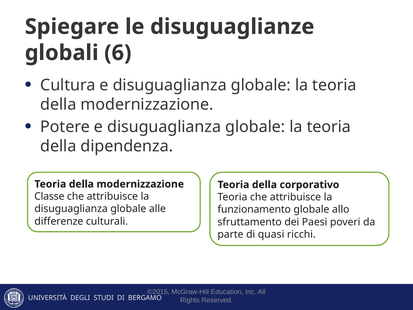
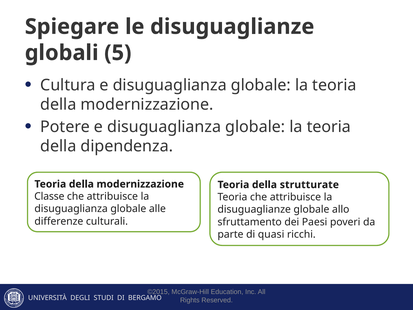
6: 6 -> 5
corporativo: corporativo -> strutturate
funzionamento at (254, 209): funzionamento -> disuguaglianze
